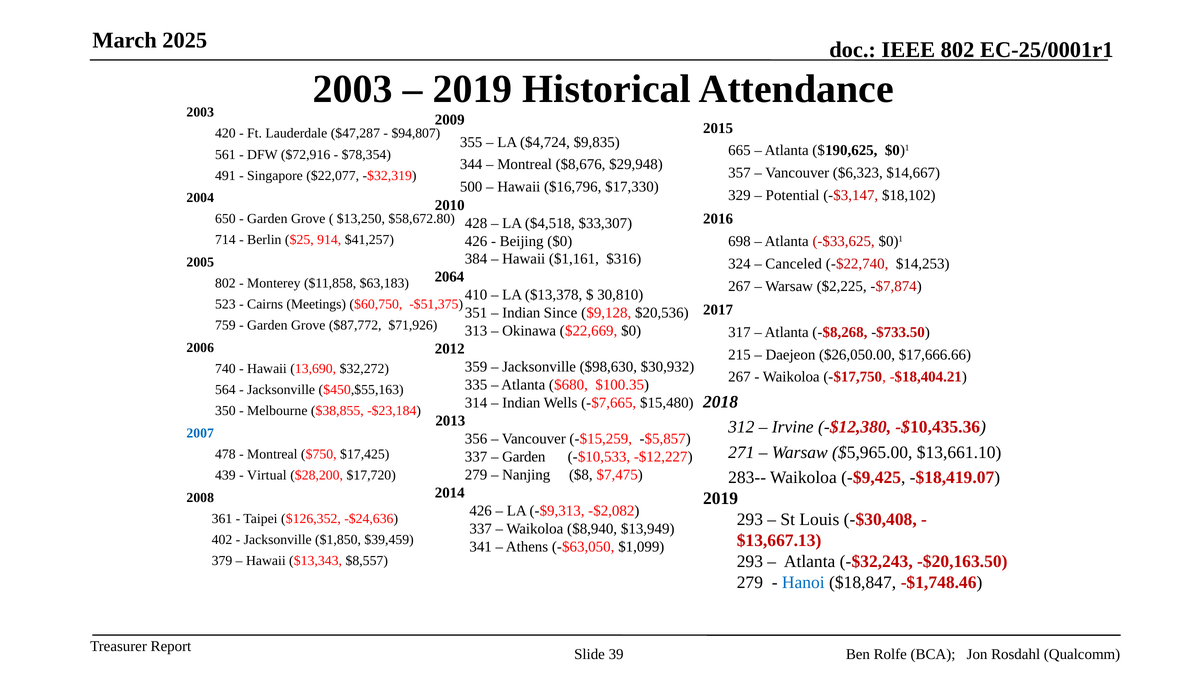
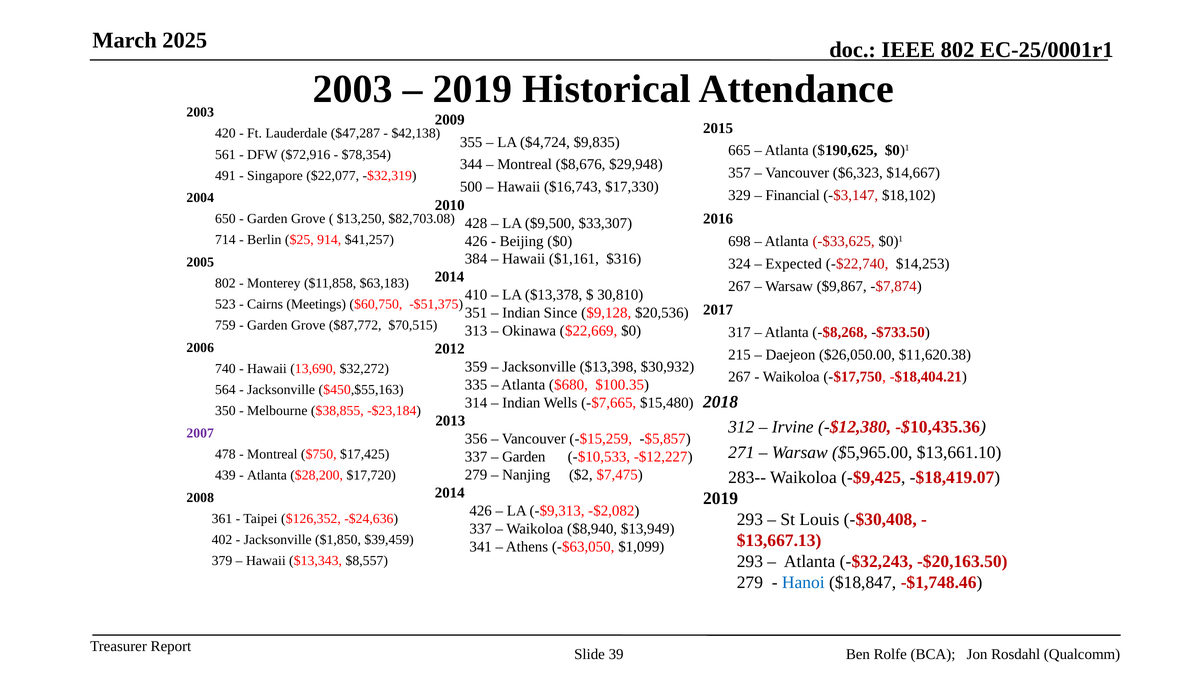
$94,807: $94,807 -> $42,138
$16,796: $16,796 -> $16,743
Potential: Potential -> Financial
$58,672.80: $58,672.80 -> $82,703.08
$4,518: $4,518 -> $9,500
Canceled: Canceled -> Expected
2064 at (449, 277): 2064 -> 2014
$2,225: $2,225 -> $9,867
$71,926: $71,926 -> $70,515
$17,666.66: $17,666.66 -> $11,620.38
$98,630: $98,630 -> $13,398
2007 colour: blue -> purple
$8: $8 -> $2
Virtual at (267, 475): Virtual -> Atlanta
